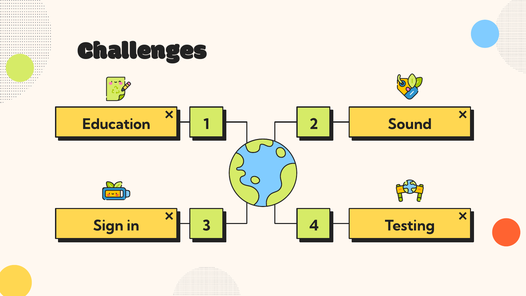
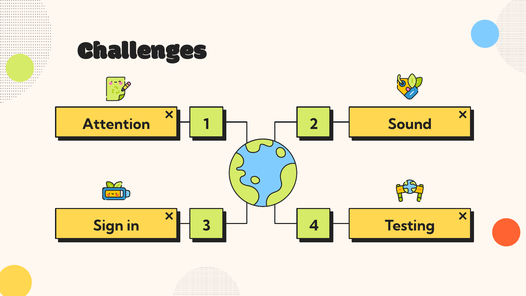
Education: Education -> Attention
